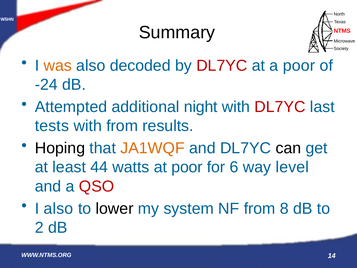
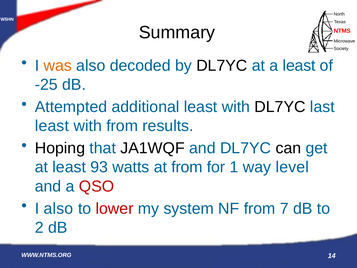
DL7YC at (222, 65) colour: red -> black
a poor: poor -> least
-24: -24 -> -25
additional night: night -> least
DL7YC at (280, 107) colour: red -> black
tests at (52, 126): tests -> least
JA1WQF colour: orange -> black
44: 44 -> 93
at poor: poor -> from
6: 6 -> 1
lower colour: black -> red
8: 8 -> 7
